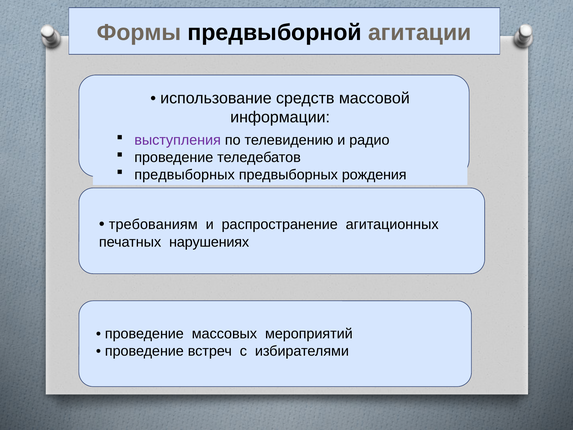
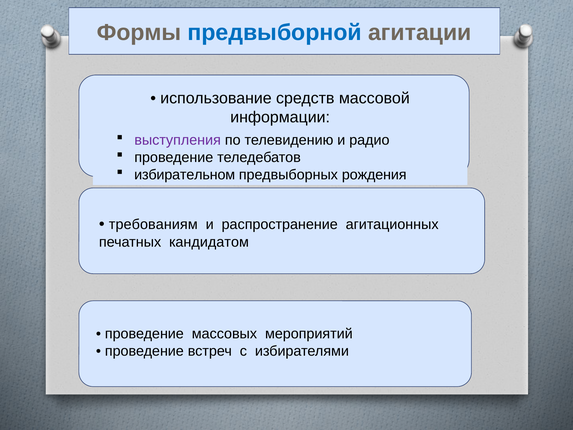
предвыборной colour: black -> blue
предвыборных at (185, 175): предвыборных -> избирательном
нарушениях: нарушениях -> кандидатом
